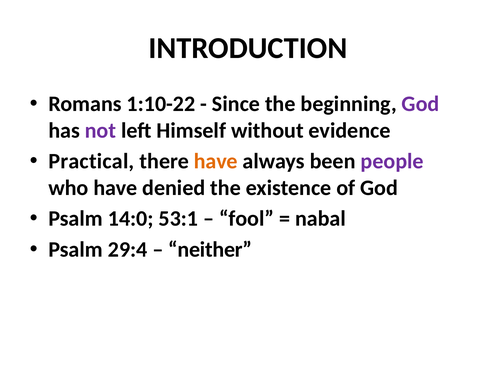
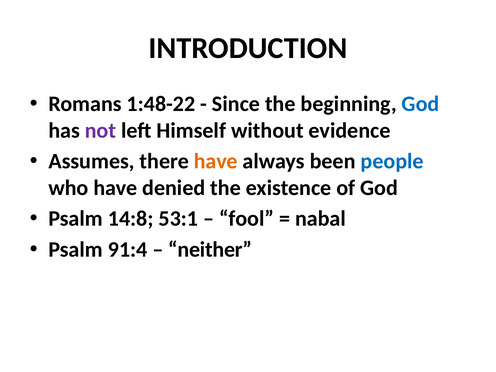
1:10-22: 1:10-22 -> 1:48-22
God at (421, 104) colour: purple -> blue
Practical: Practical -> Assumes
people colour: purple -> blue
14:0: 14:0 -> 14:8
29:4: 29:4 -> 91:4
